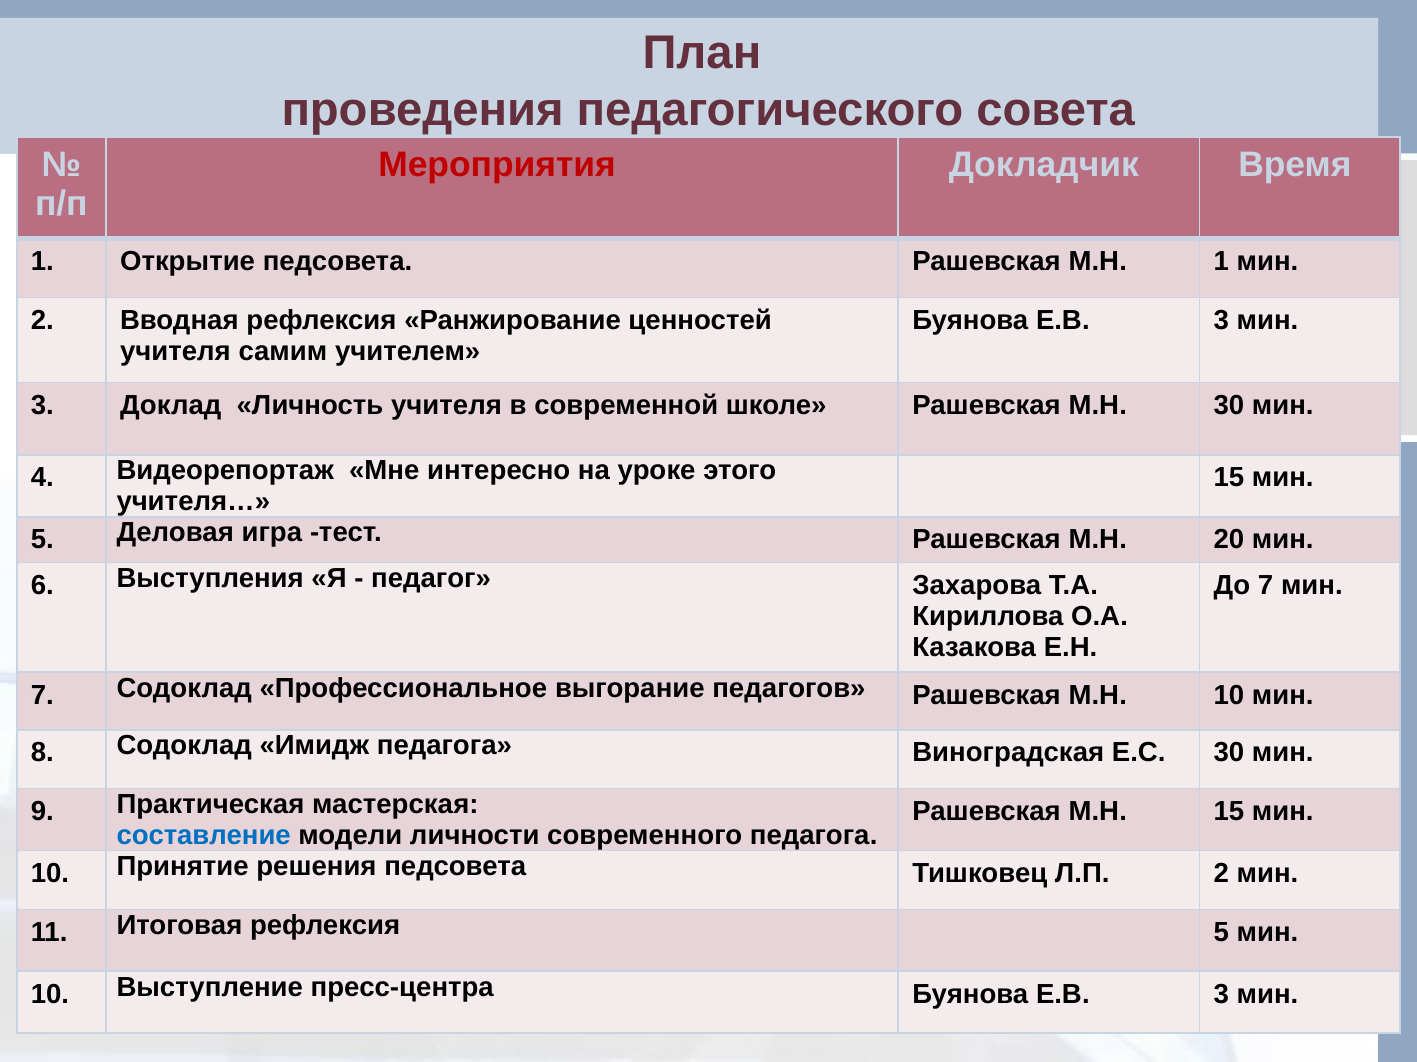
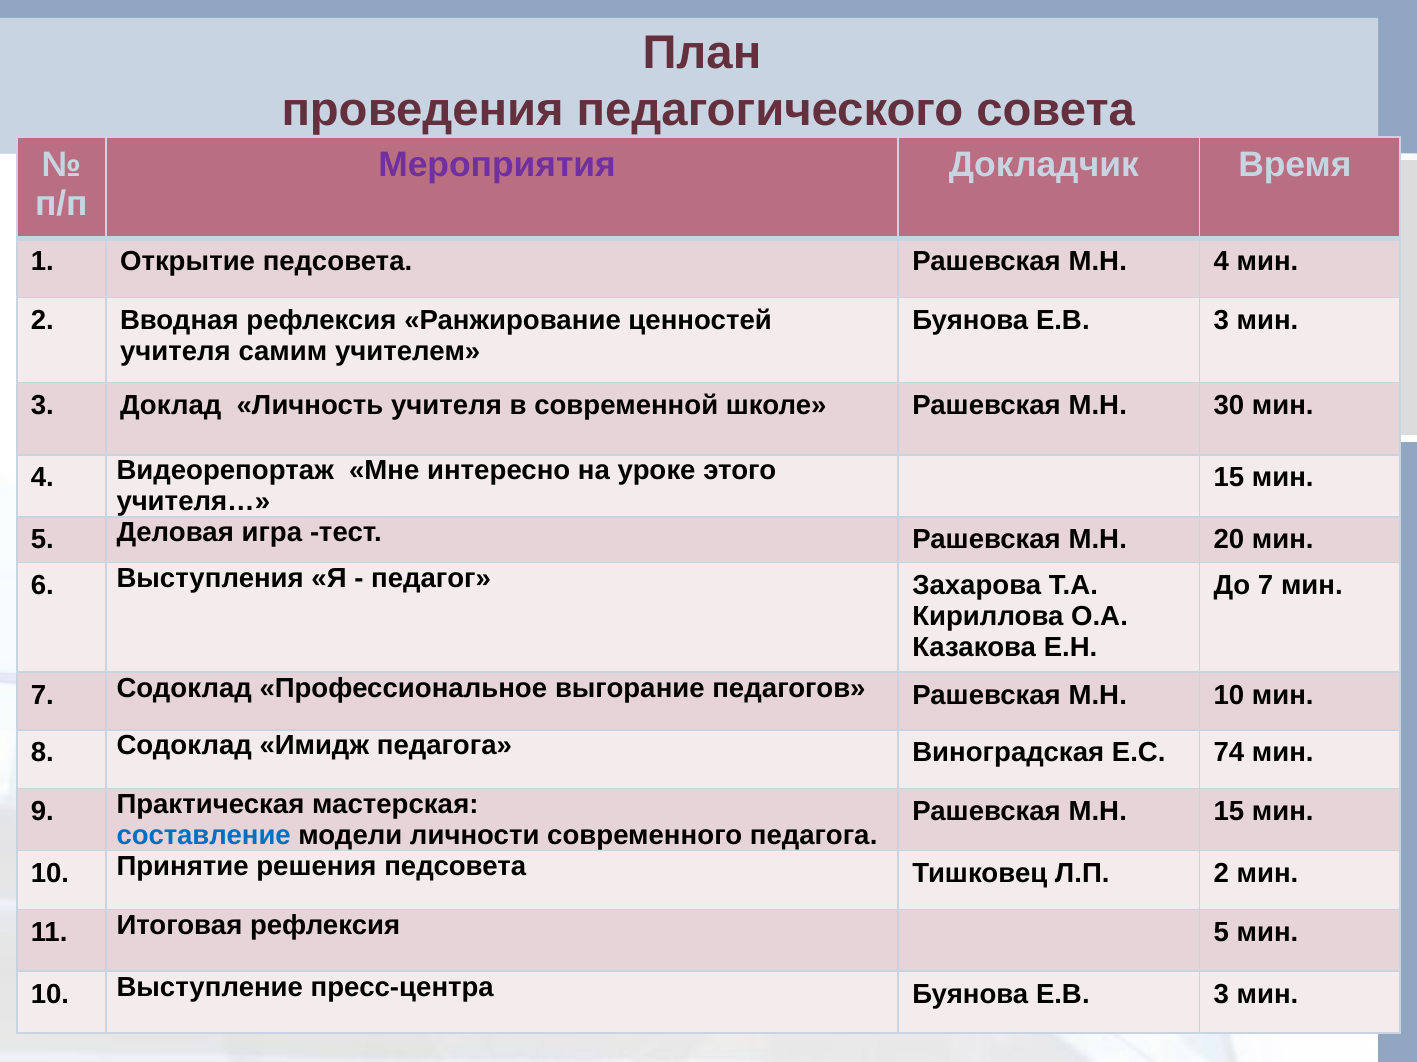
Мероприятия colour: red -> purple
М.Н 1: 1 -> 4
Е.С 30: 30 -> 74
